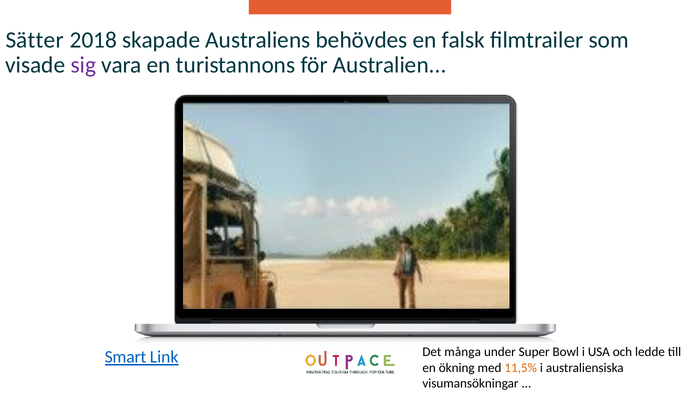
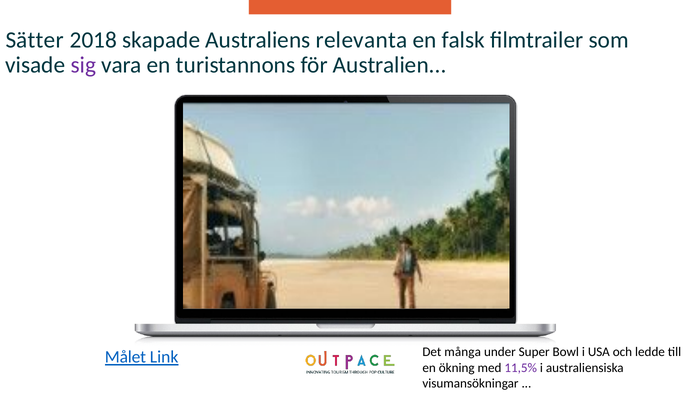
behövdes: behövdes -> relevanta
Smart: Smart -> Målet
11,5% colour: orange -> purple
